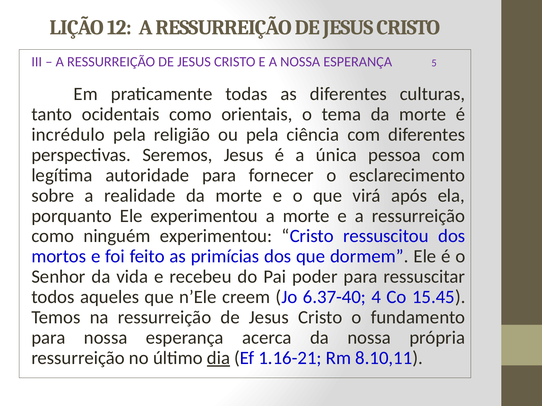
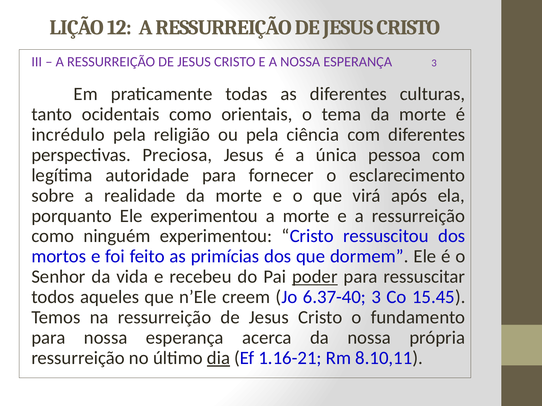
ESPERANÇA 5: 5 -> 3
Seremos: Seremos -> Preciosa
poder underline: none -> present
6.37-40 4: 4 -> 3
